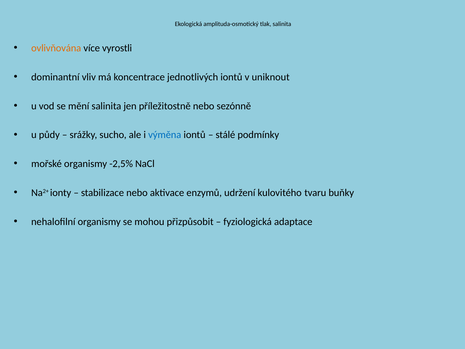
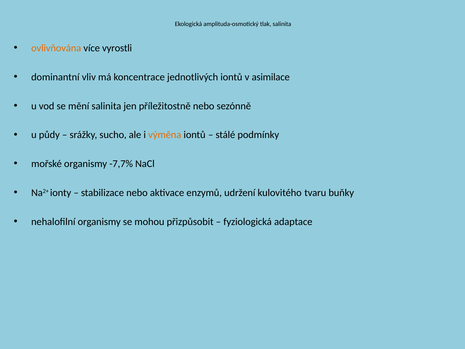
uniknout: uniknout -> asimilace
výměna colour: blue -> orange
-2,5%: -2,5% -> -7,7%
